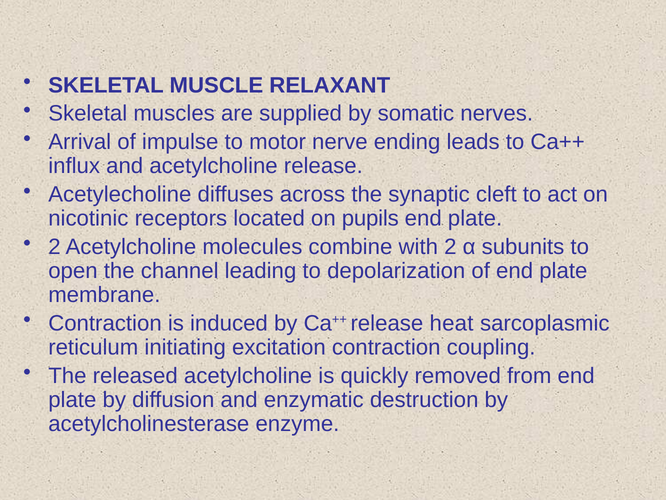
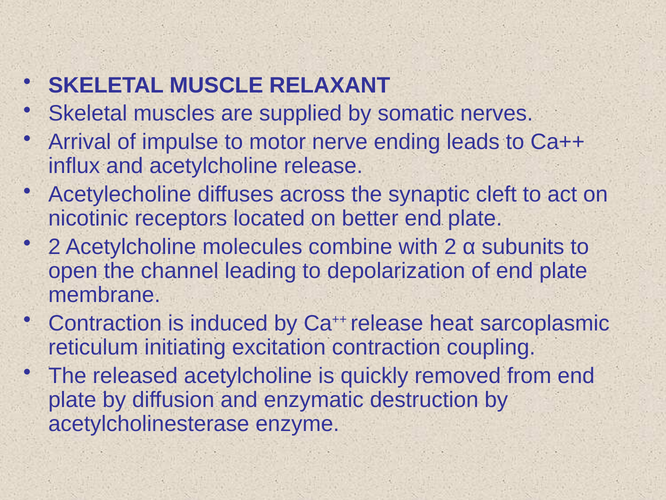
pupils: pupils -> better
